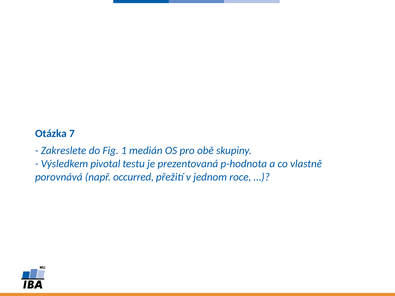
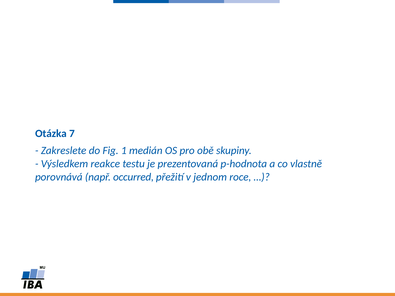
pivotal: pivotal -> reakce
